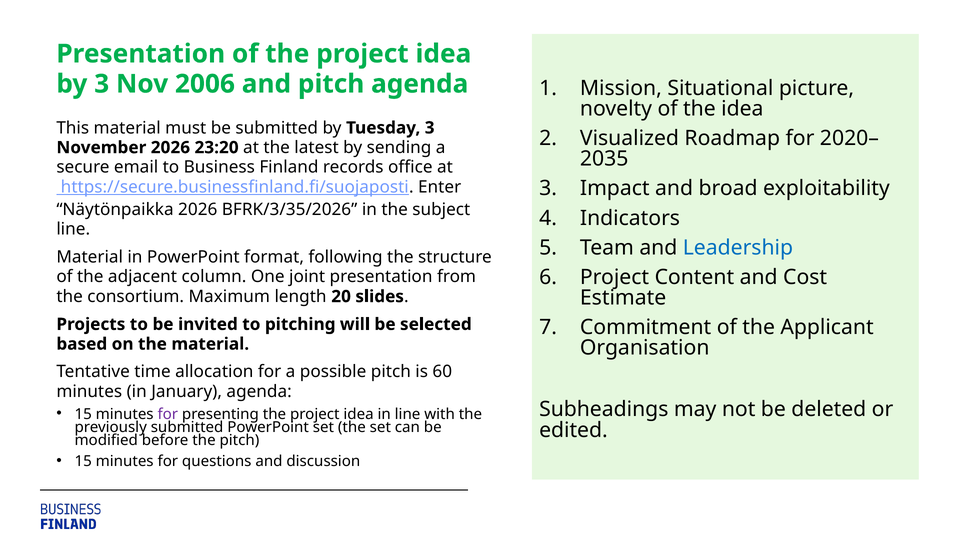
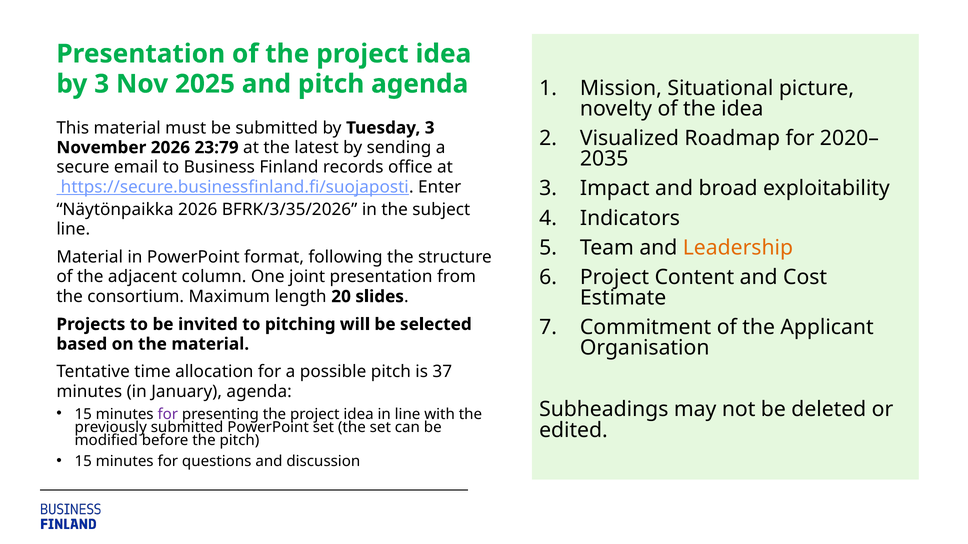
2006: 2006 -> 2025
23:20: 23:20 -> 23:79
Leadership colour: blue -> orange
60: 60 -> 37
